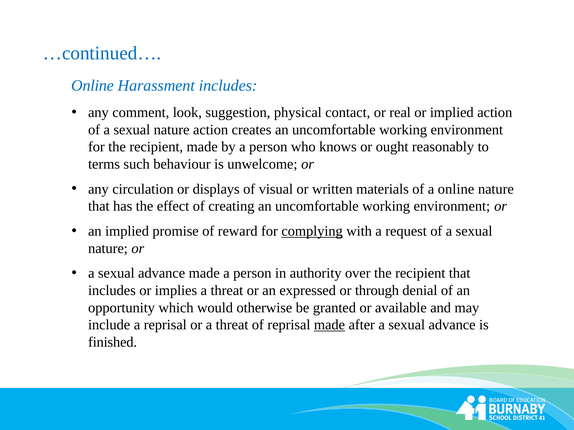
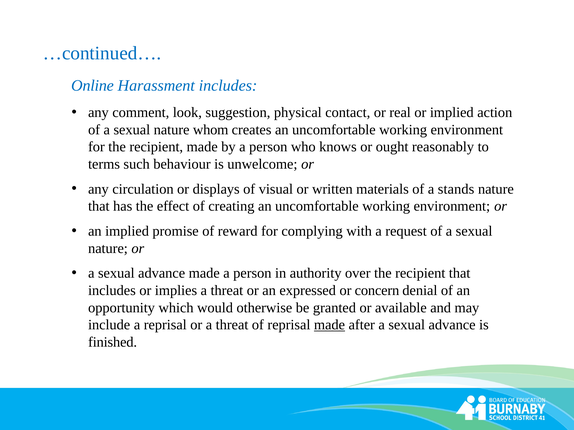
nature action: action -> whom
a online: online -> stands
complying underline: present -> none
through: through -> concern
